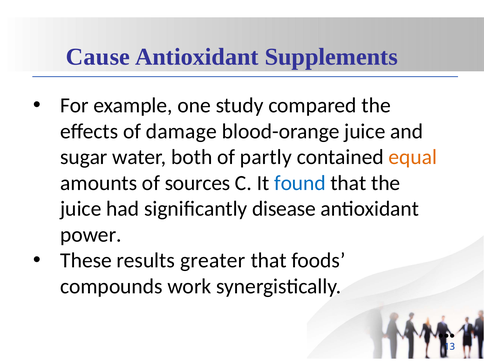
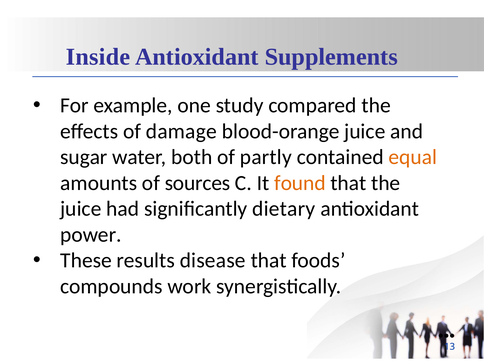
Cause: Cause -> Inside
found colour: blue -> orange
disease: disease -> dietary
greater: greater -> disease
